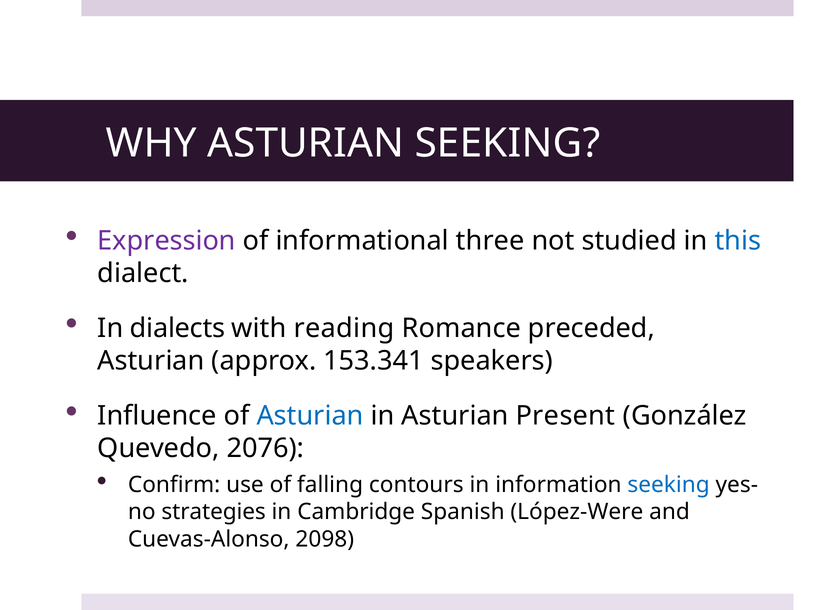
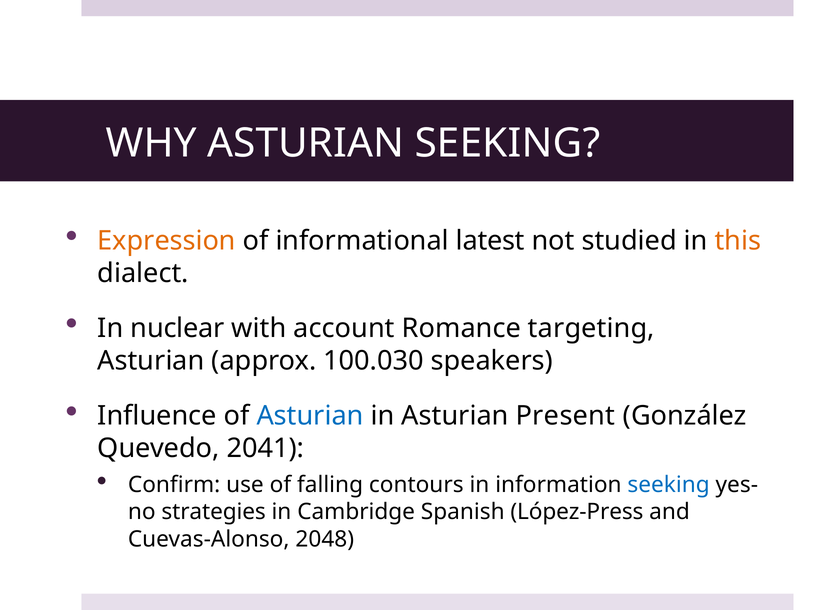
Expression colour: purple -> orange
three: three -> latest
this colour: blue -> orange
dialects: dialects -> nuclear
reading: reading -> account
preceded: preceded -> targeting
153.341: 153.341 -> 100.030
2076: 2076 -> 2041
López-Were: López-Were -> López-Press
2098: 2098 -> 2048
